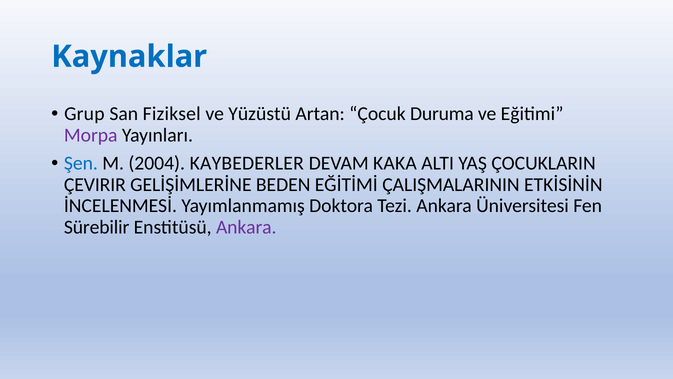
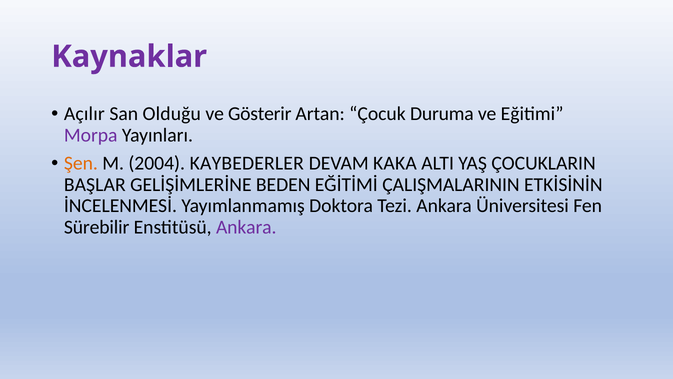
Kaynaklar colour: blue -> purple
Grup: Grup -> Açılır
Fiziksel: Fiziksel -> Olduğu
Yüzüstü: Yüzüstü -> Gösterir
Şen colour: blue -> orange
ÇEVIRIR: ÇEVIRIR -> BAŞLAR
